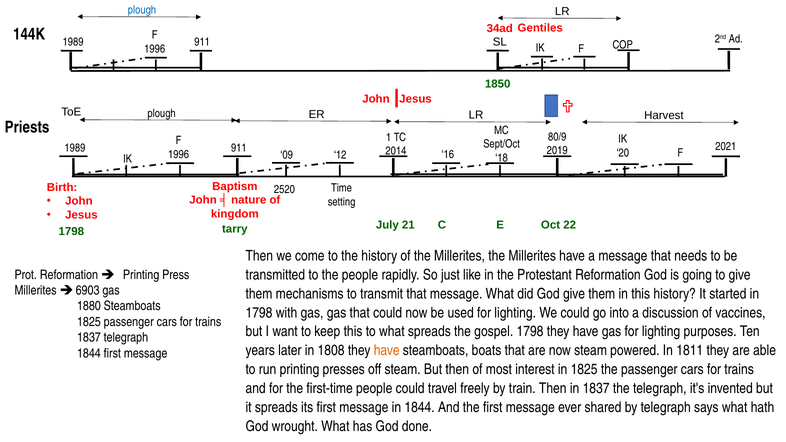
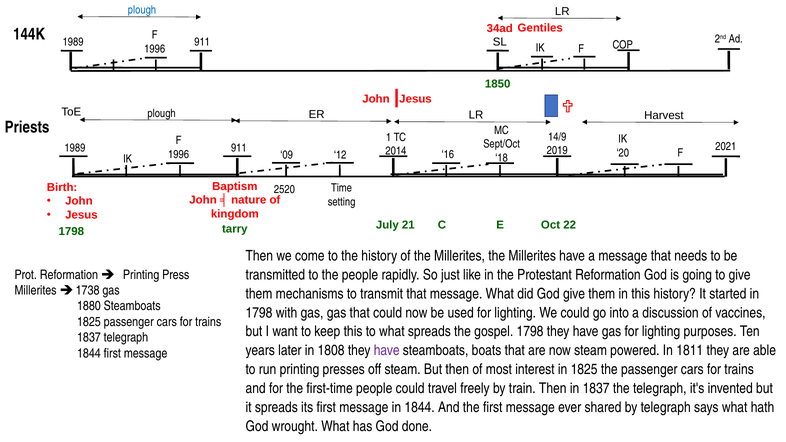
80/9: 80/9 -> 14/9
6903: 6903 -> 1738
have at (387, 351) colour: orange -> purple
